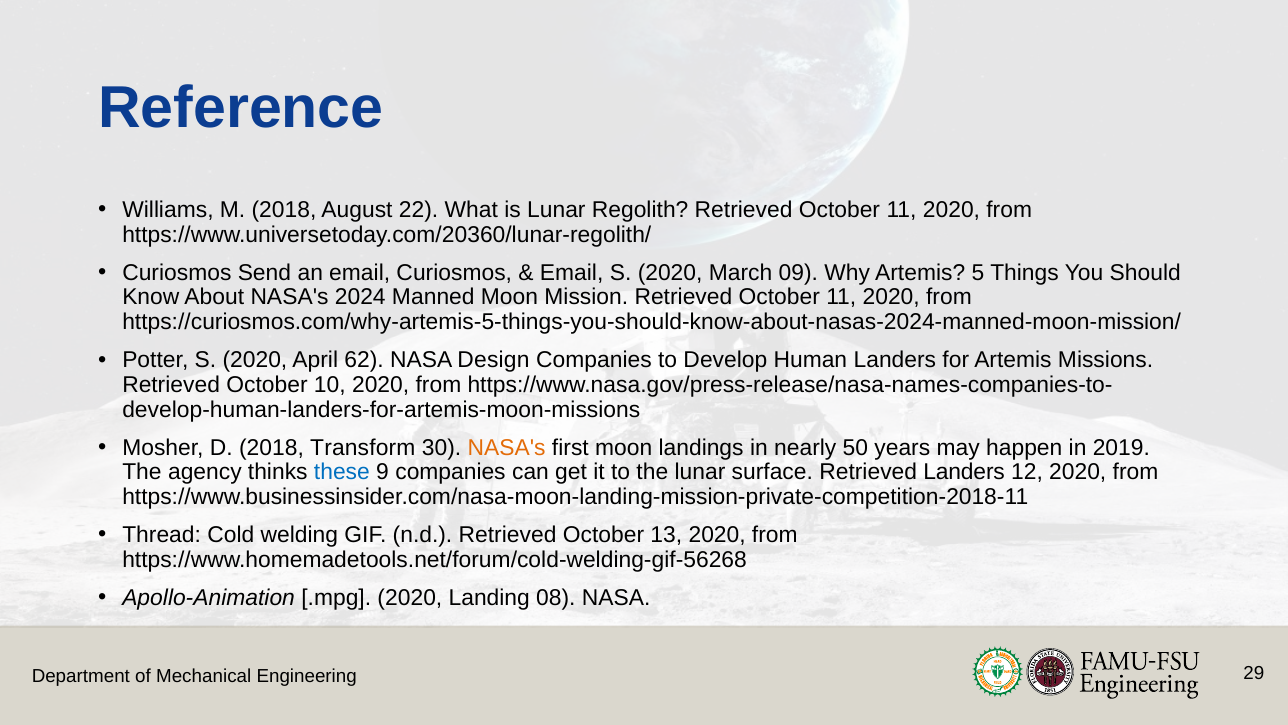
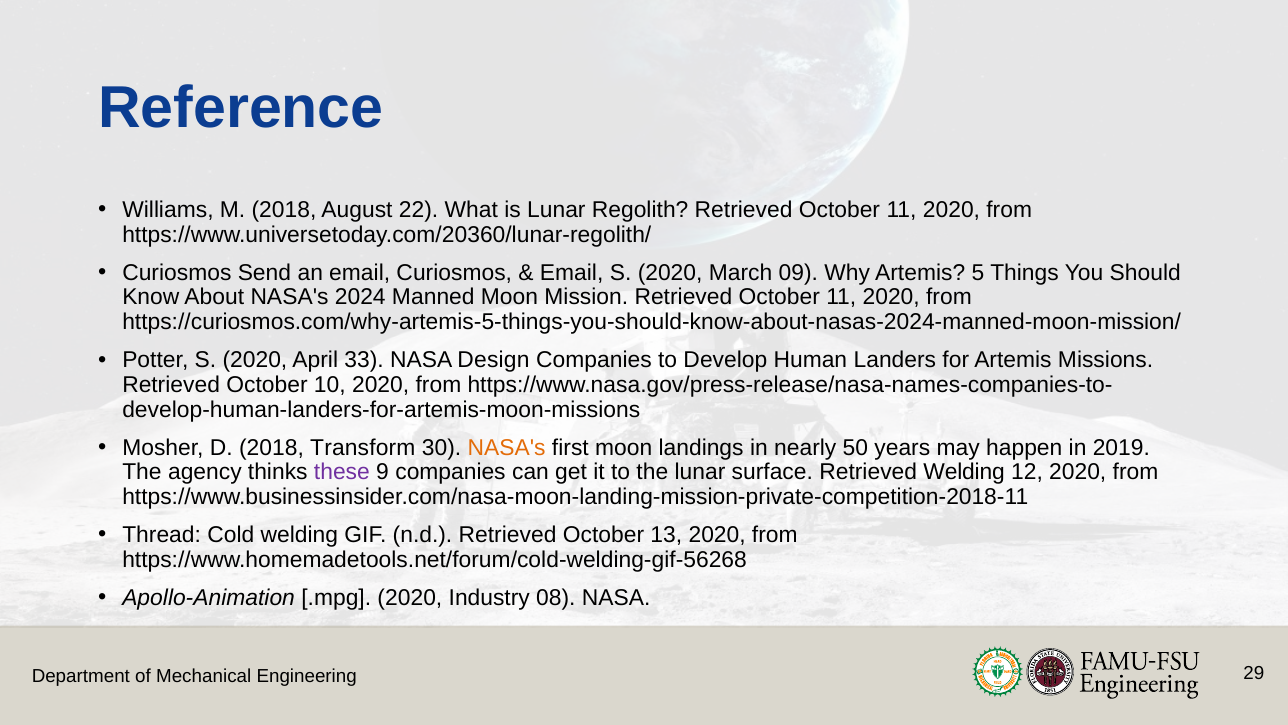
62: 62 -> 33
these colour: blue -> purple
Retrieved Landers: Landers -> Welding
Landing: Landing -> Industry
